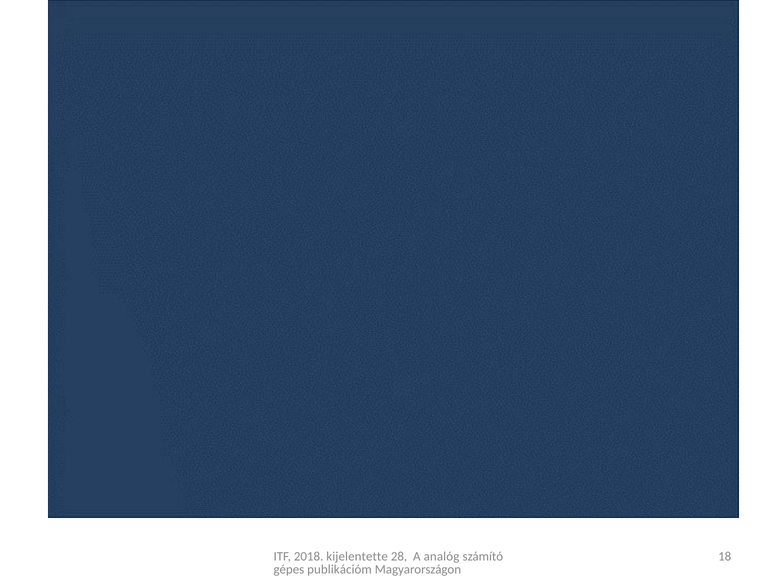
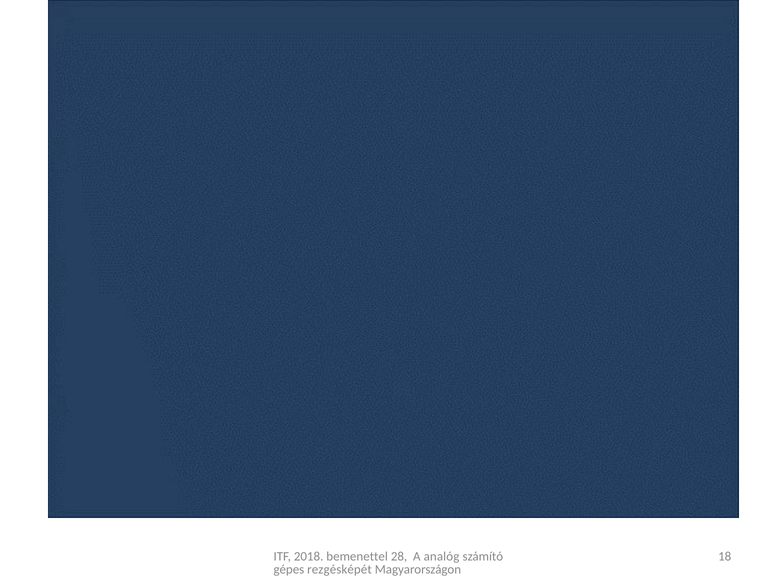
kijelentette: kijelentette -> bemenettel
publikációm: publikációm -> rezgésképét
